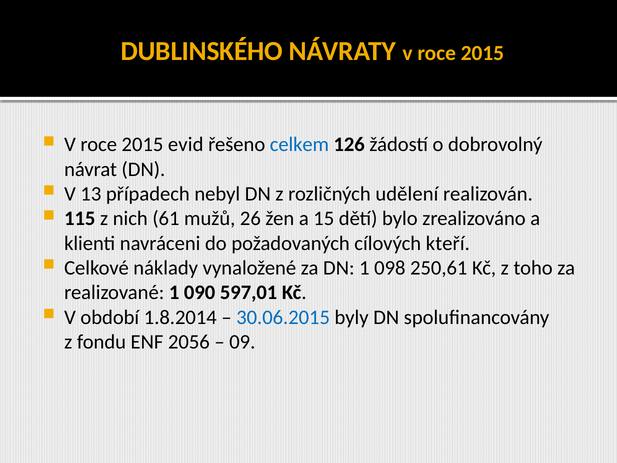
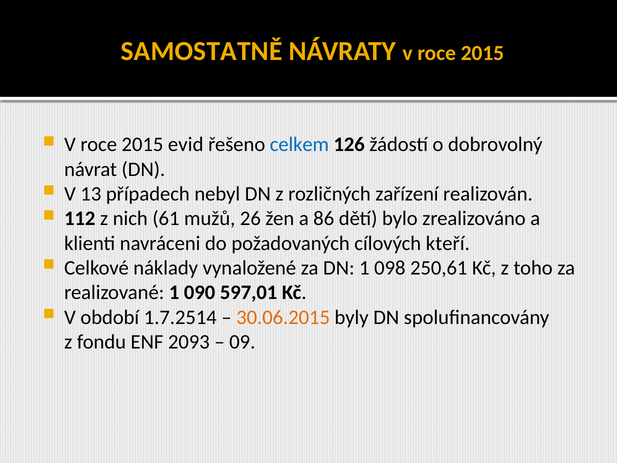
DUBLINSKÉHO: DUBLINSKÉHO -> SAMOSTATNĚ
udělení: udělení -> zařízení
115: 115 -> 112
15: 15 -> 86
1.8.2014: 1.8.2014 -> 1.7.2514
30.06.2015 colour: blue -> orange
2056: 2056 -> 2093
